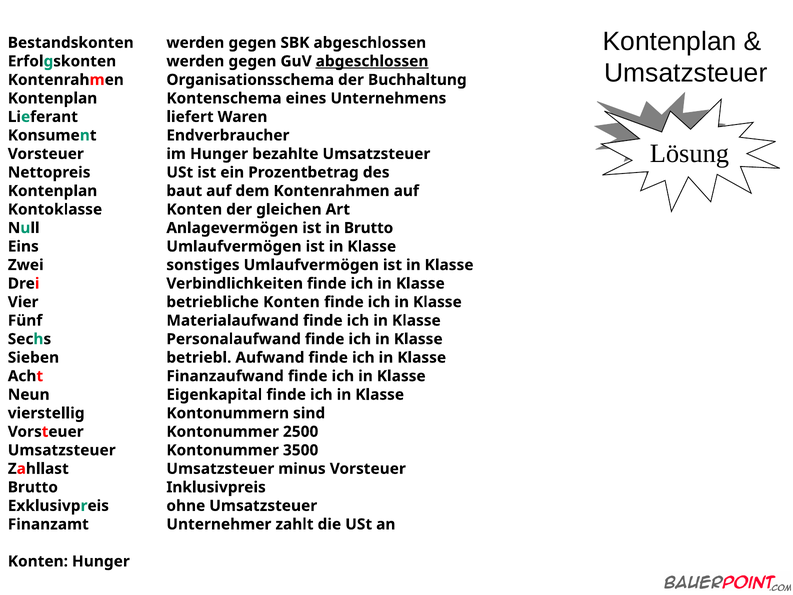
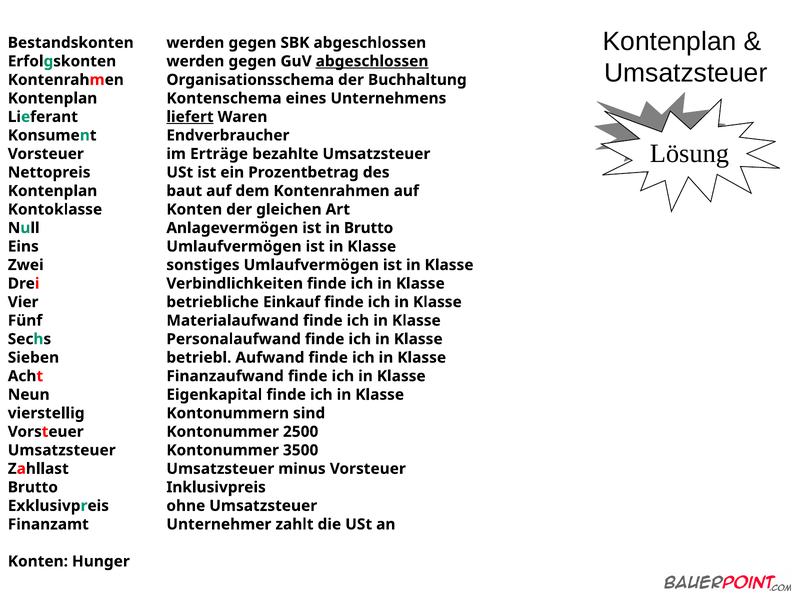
liefert underline: none -> present
im Hunger: Hunger -> Erträge
betriebliche Konten: Konten -> Einkauf
